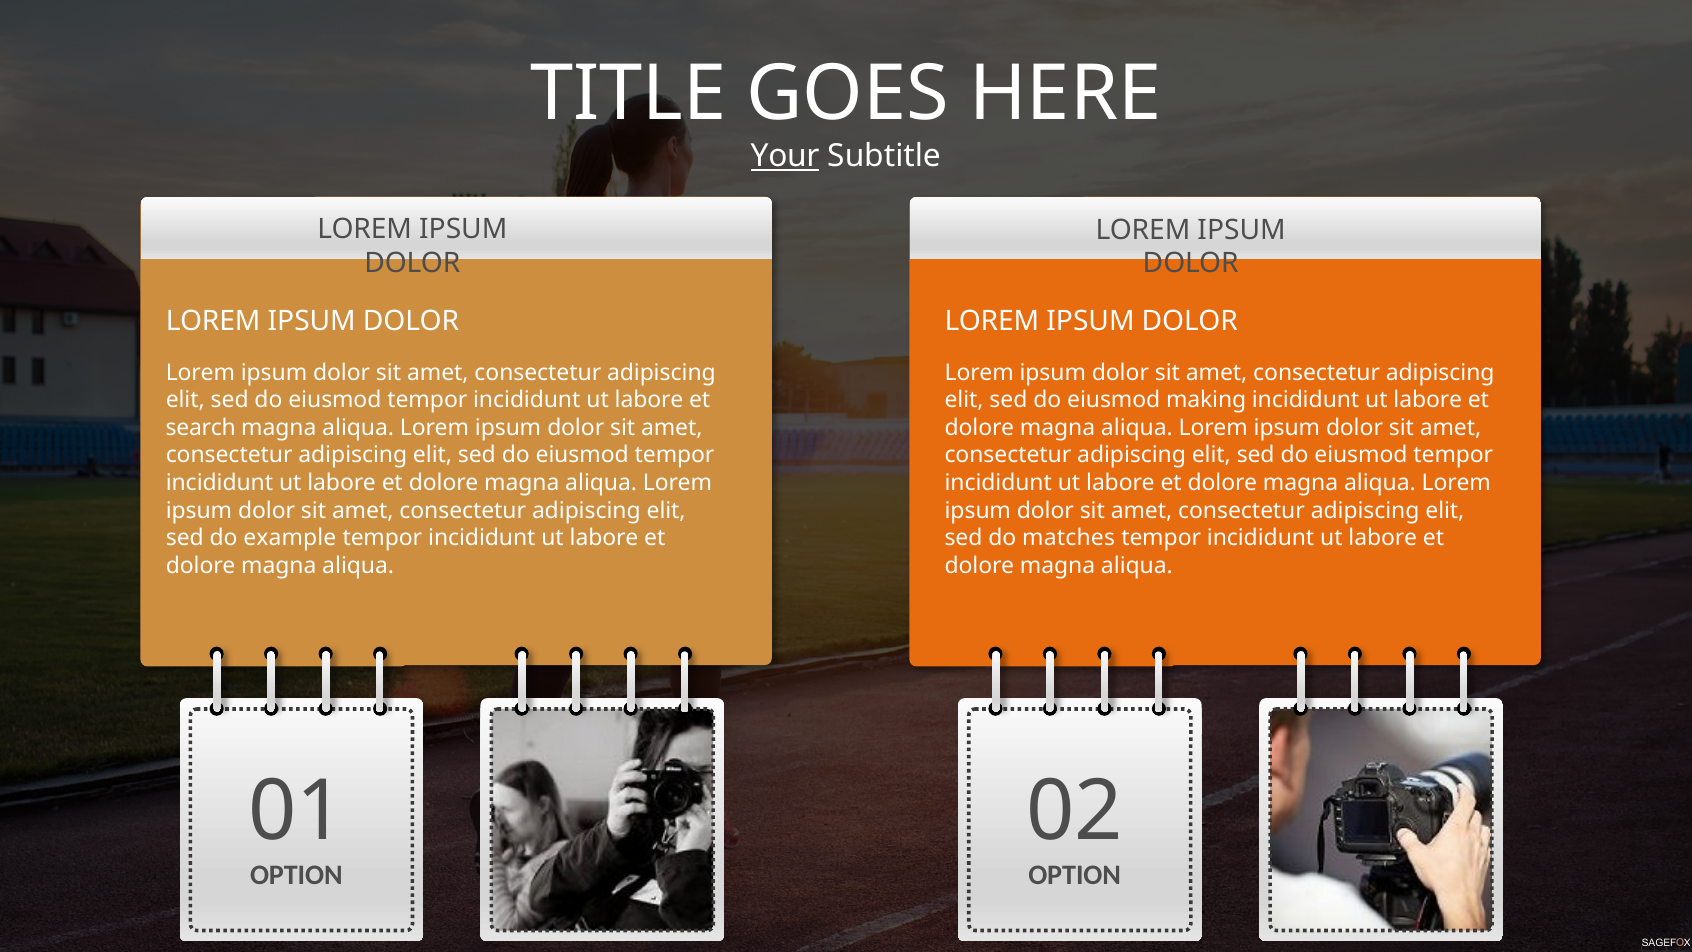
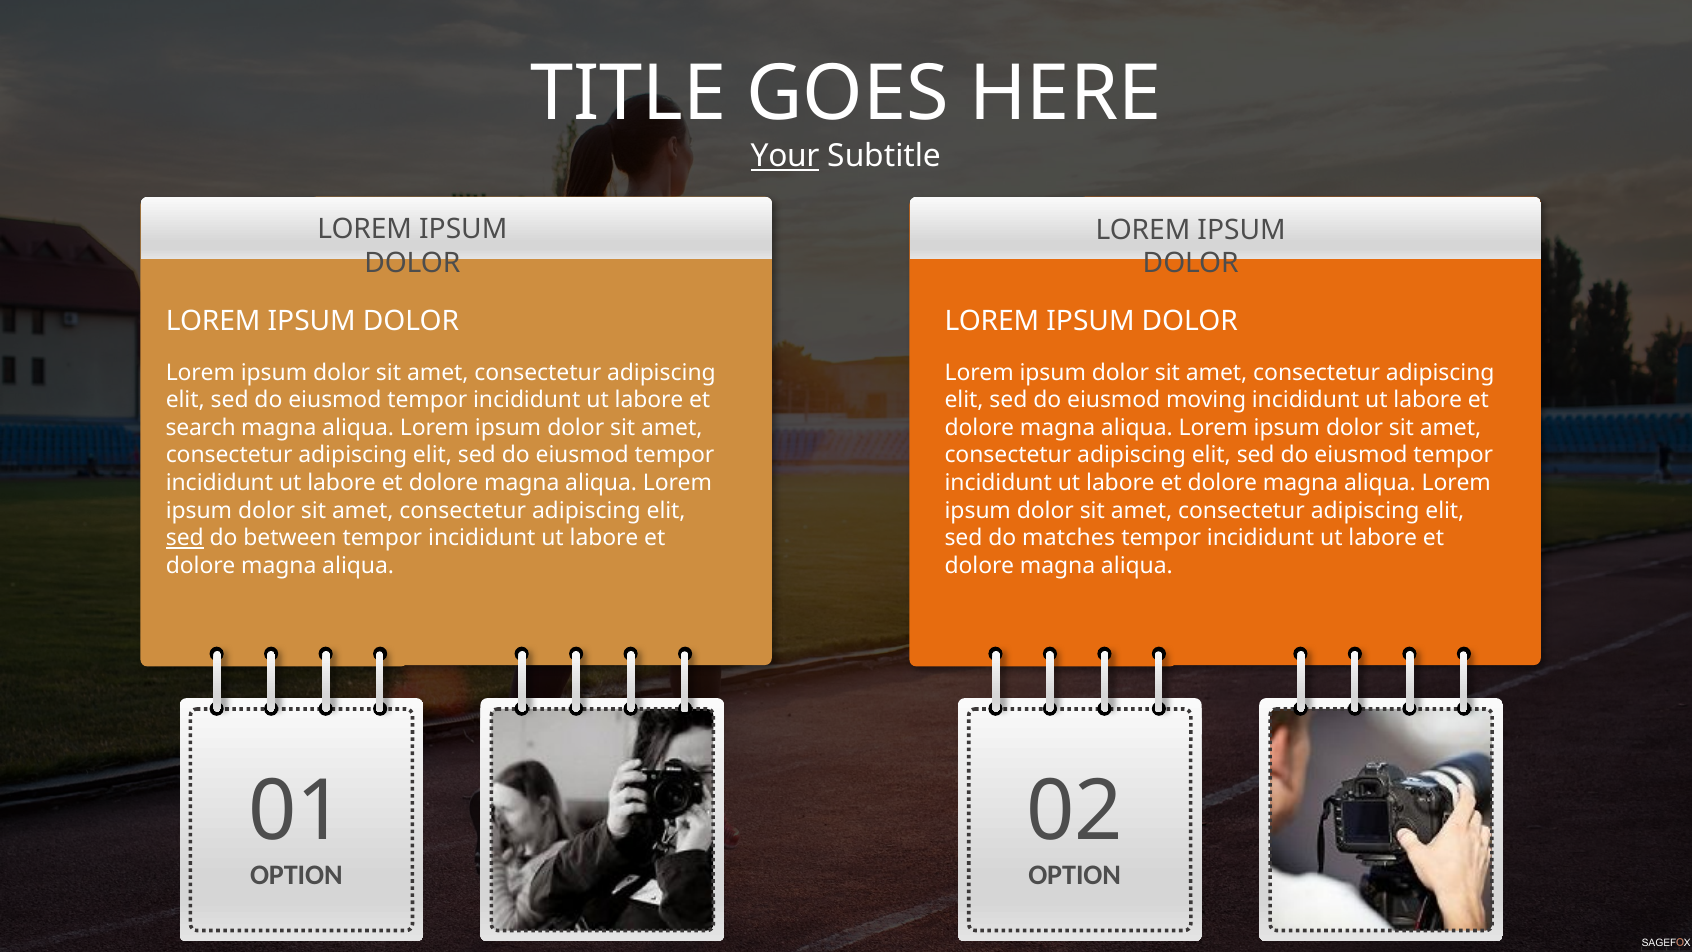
making: making -> moving
sed at (185, 538) underline: none -> present
example: example -> between
